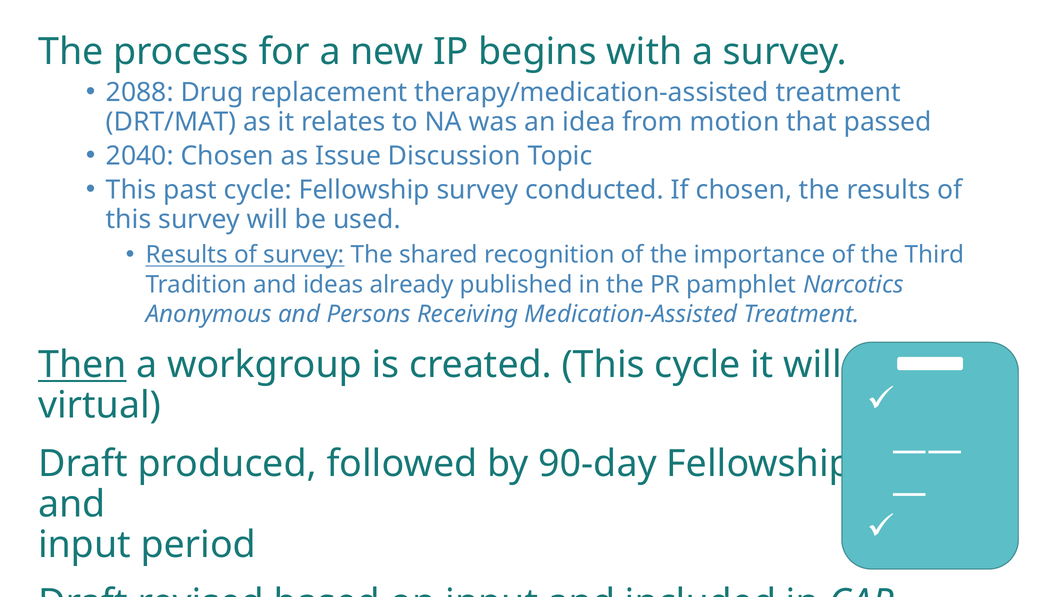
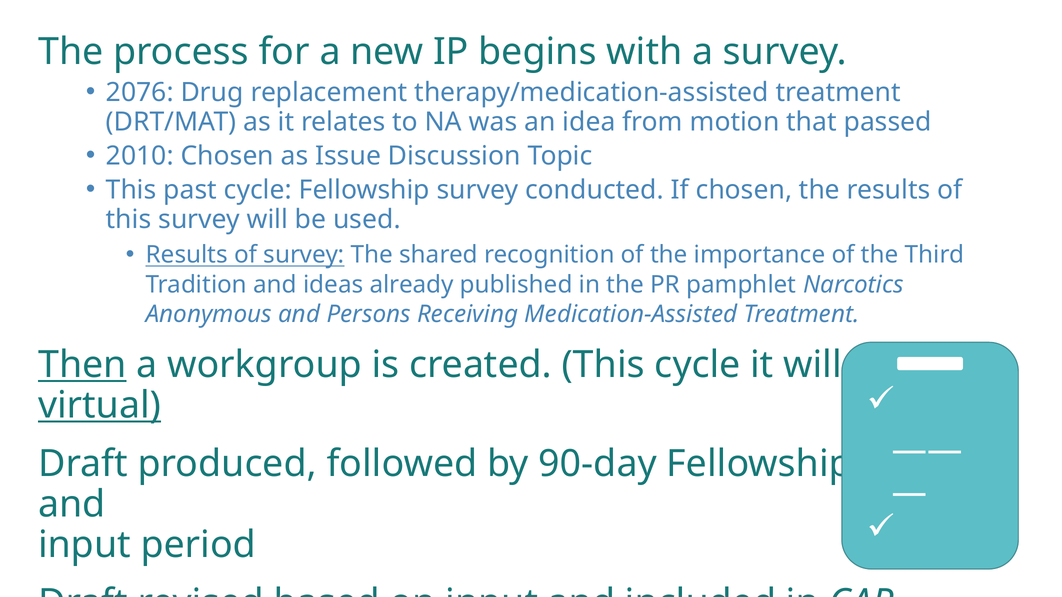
2088: 2088 -> 2076
2040: 2040 -> 2010
virtual underline: none -> present
